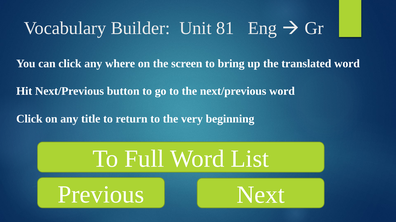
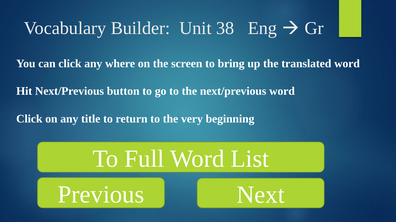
81: 81 -> 38
